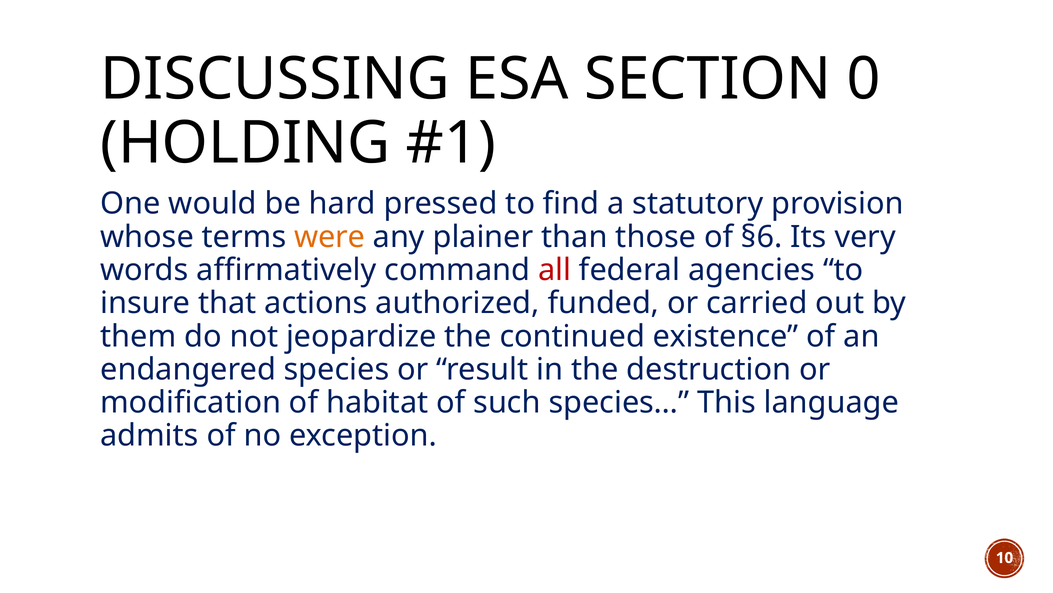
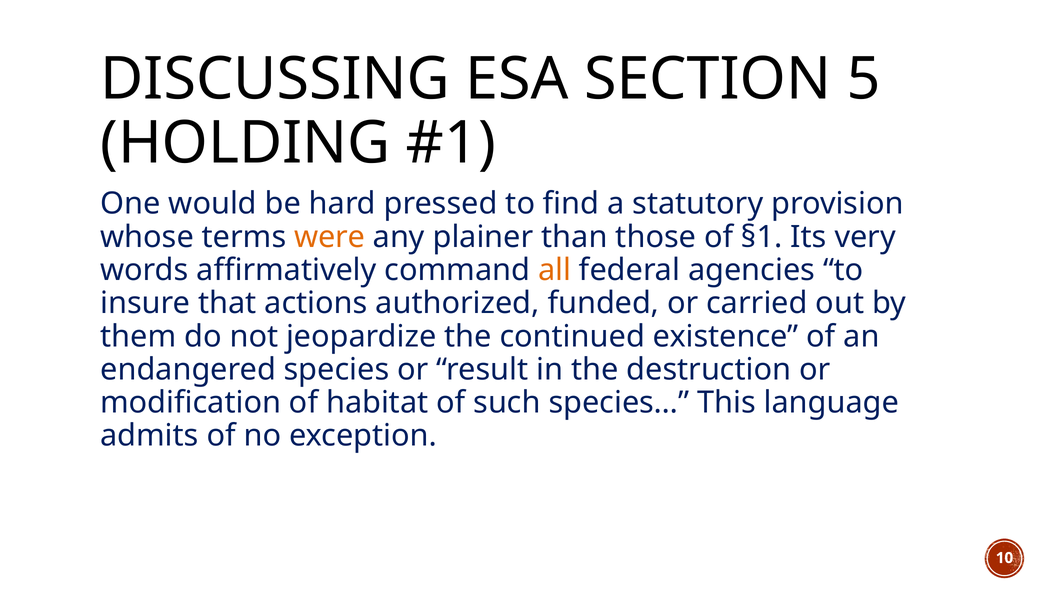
0: 0 -> 5
§6: §6 -> §1
all colour: red -> orange
